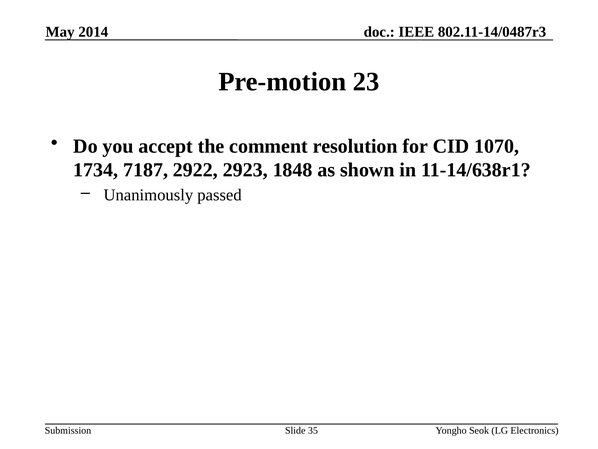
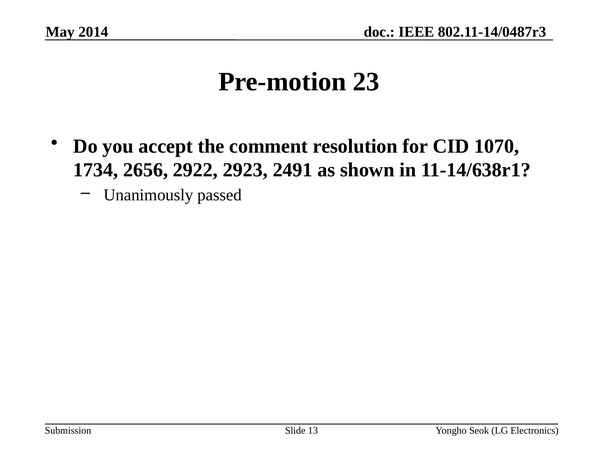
7187: 7187 -> 2656
1848: 1848 -> 2491
35: 35 -> 13
